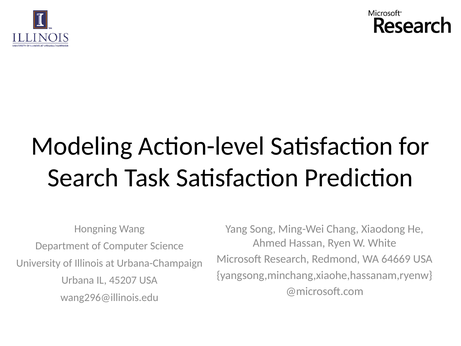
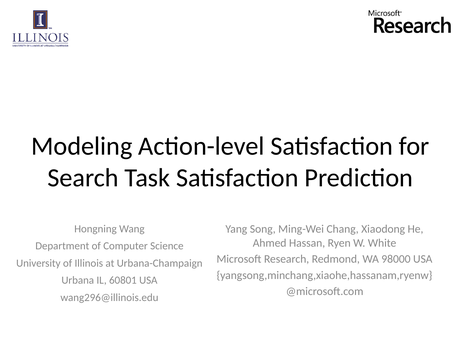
64669: 64669 -> 98000
45207: 45207 -> 60801
